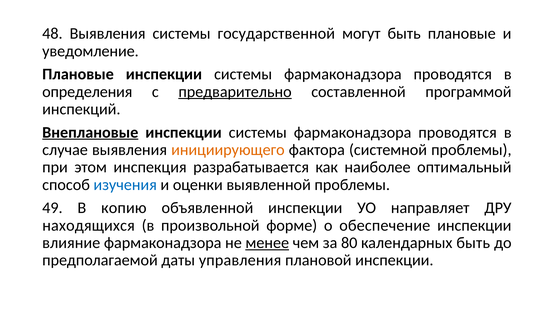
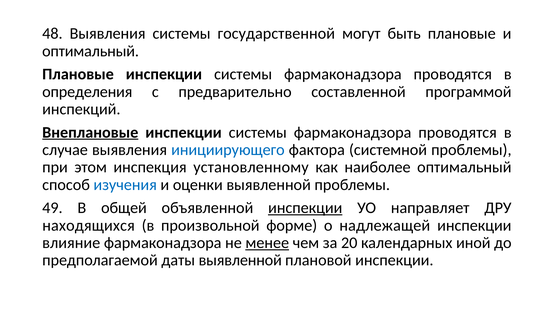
уведомление at (90, 51): уведомление -> оптимальный
предварительно underline: present -> none
инициирующего colour: orange -> blue
разрабатывается: разрабатывается -> установленному
копию: копию -> общей
инспекции at (305, 208) underline: none -> present
обеспечение: обеспечение -> надлежащей
80: 80 -> 20
календарных быть: быть -> иной
даты управления: управления -> выявленной
